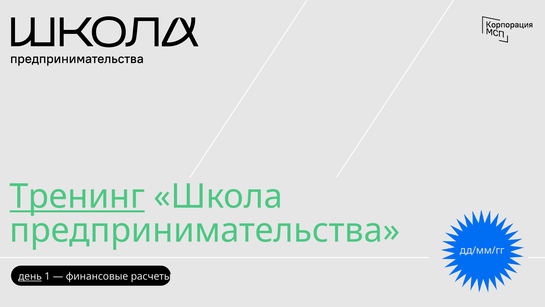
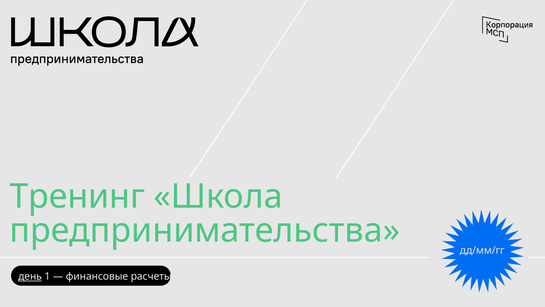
Тренинг underline: present -> none
